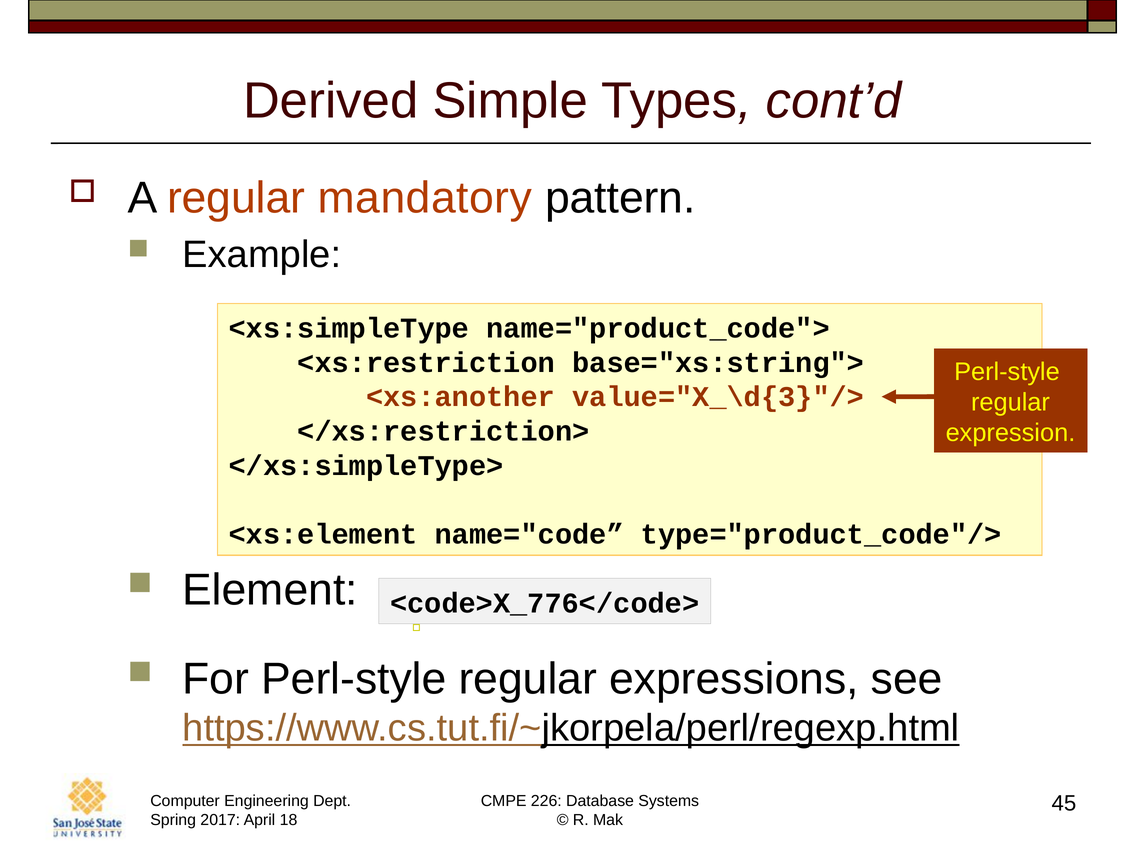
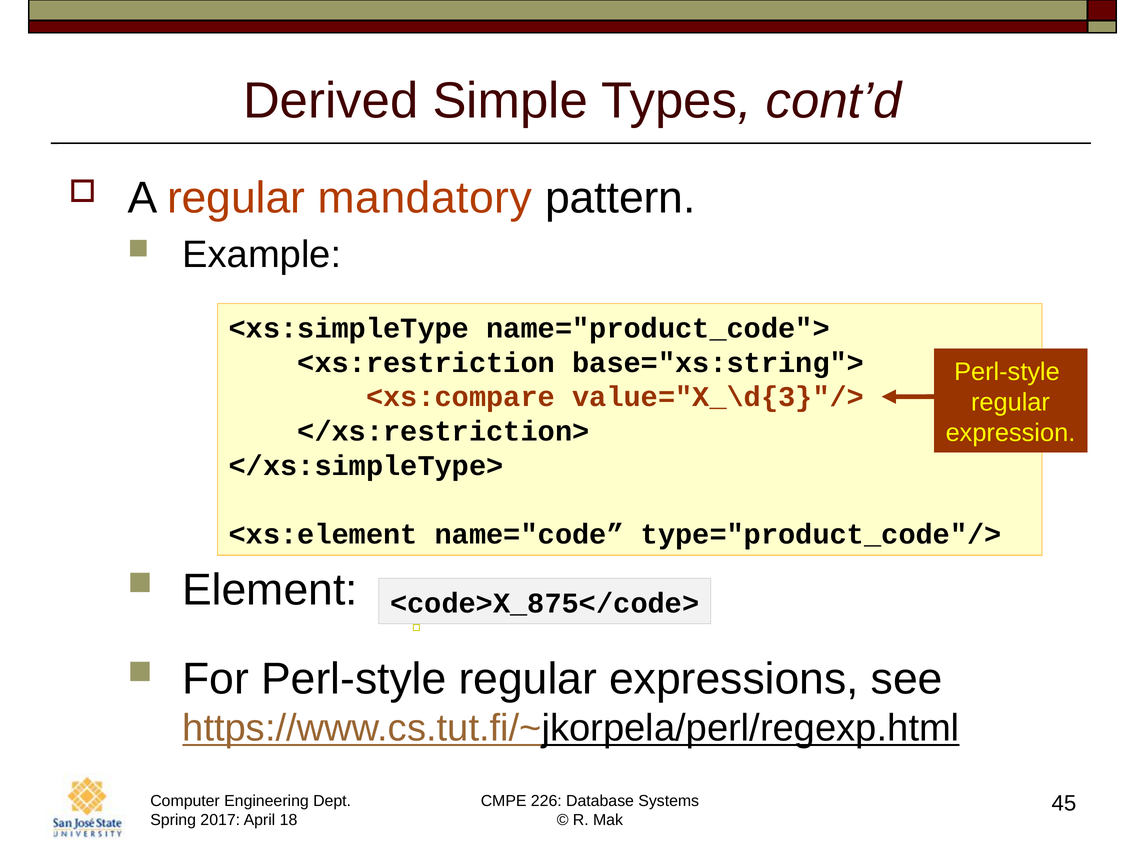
<xs:another: <xs:another -> <xs:compare
<code>X_776</code>: <code>X_776</code> -> <code>X_875</code>
